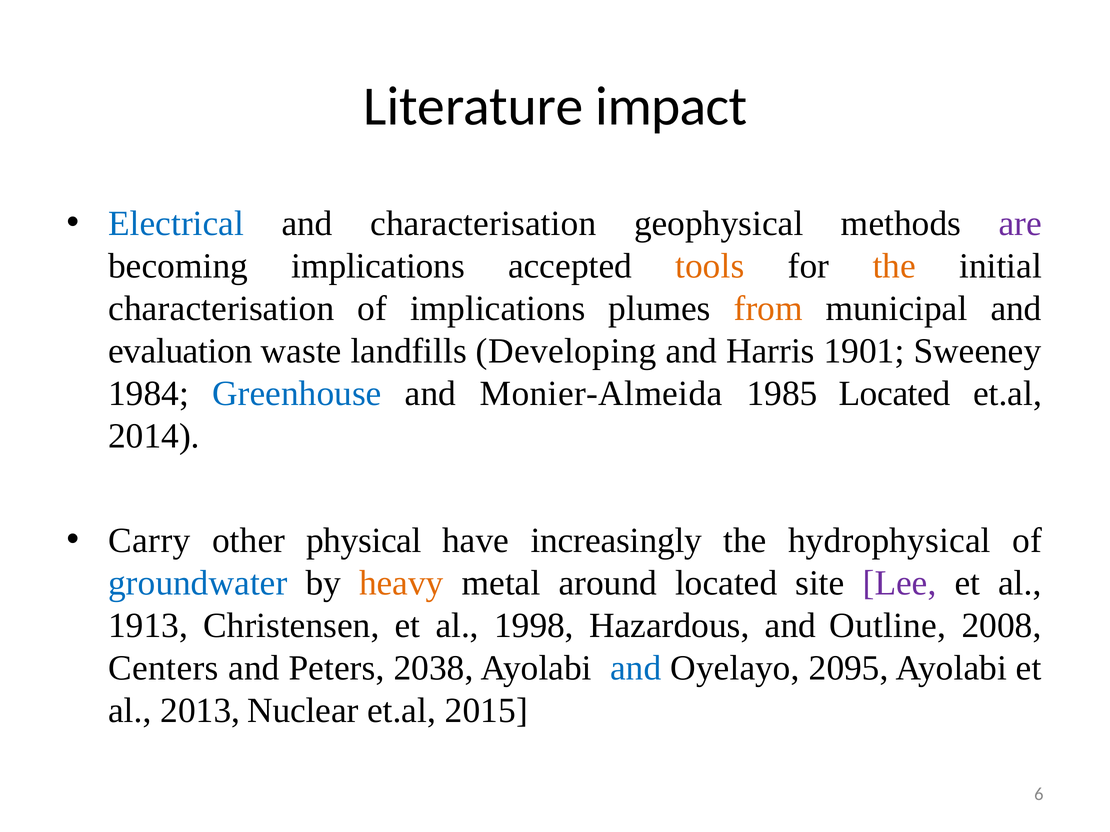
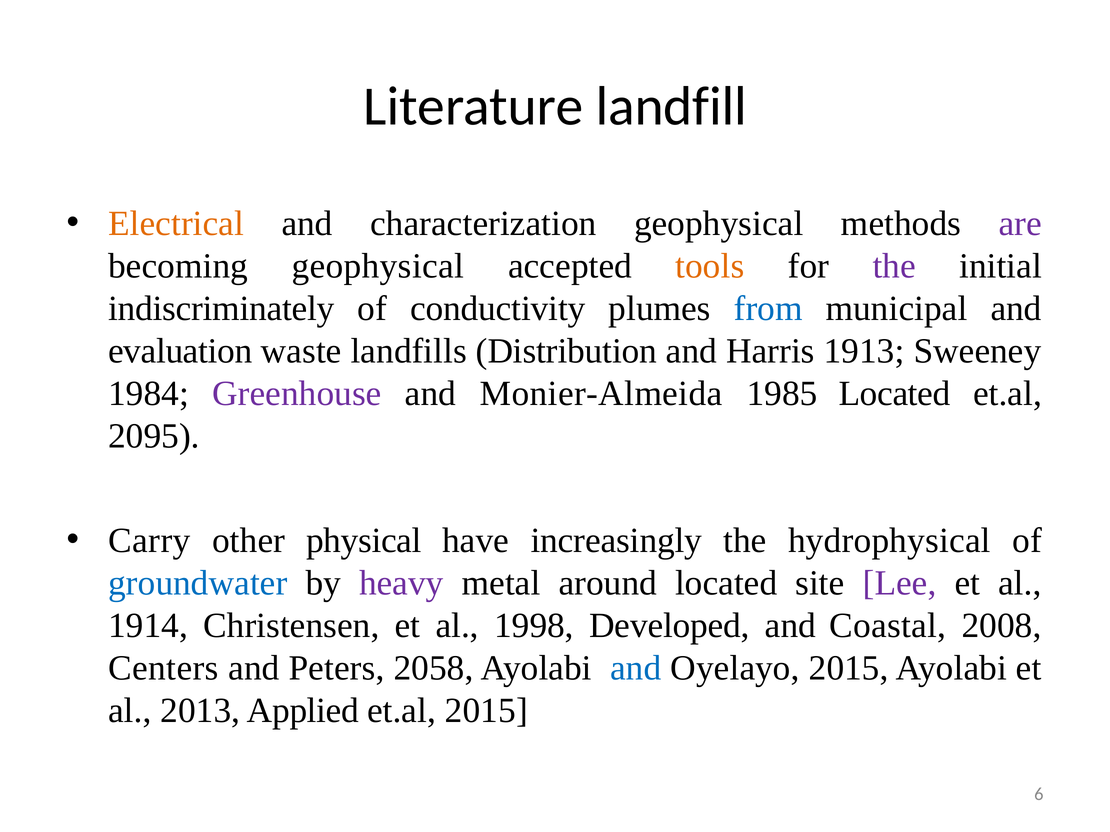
impact: impact -> landfill
Electrical colour: blue -> orange
and characterisation: characterisation -> characterization
becoming implications: implications -> geophysical
the at (894, 266) colour: orange -> purple
characterisation at (221, 309): characterisation -> indiscriminately
of implications: implications -> conductivity
from colour: orange -> blue
Developing: Developing -> Distribution
1901: 1901 -> 1913
Greenhouse colour: blue -> purple
2014: 2014 -> 2095
heavy colour: orange -> purple
1913: 1913 -> 1914
Hazardous: Hazardous -> Developed
Outline: Outline -> Coastal
2038: 2038 -> 2058
Oyelayo 2095: 2095 -> 2015
Nuclear: Nuclear -> Applied
